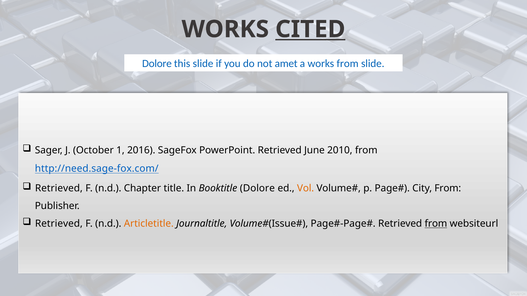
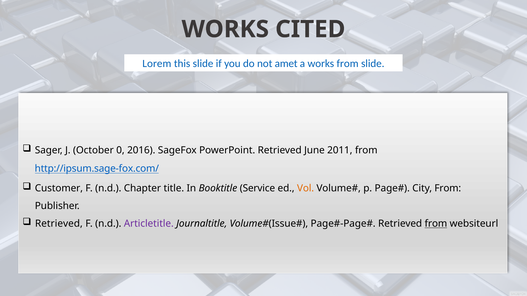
CITED underline: present -> none
Dolore at (157, 64): Dolore -> Lorem
1: 1 -> 0
2010: 2010 -> 2011
http://need.sage-fox.com/: http://need.sage-fox.com/ -> http://ipsum.sage-fox.com/
Retrieved at (59, 188): Retrieved -> Customer
Booktitle Dolore: Dolore -> Service
Articletitle colour: orange -> purple
